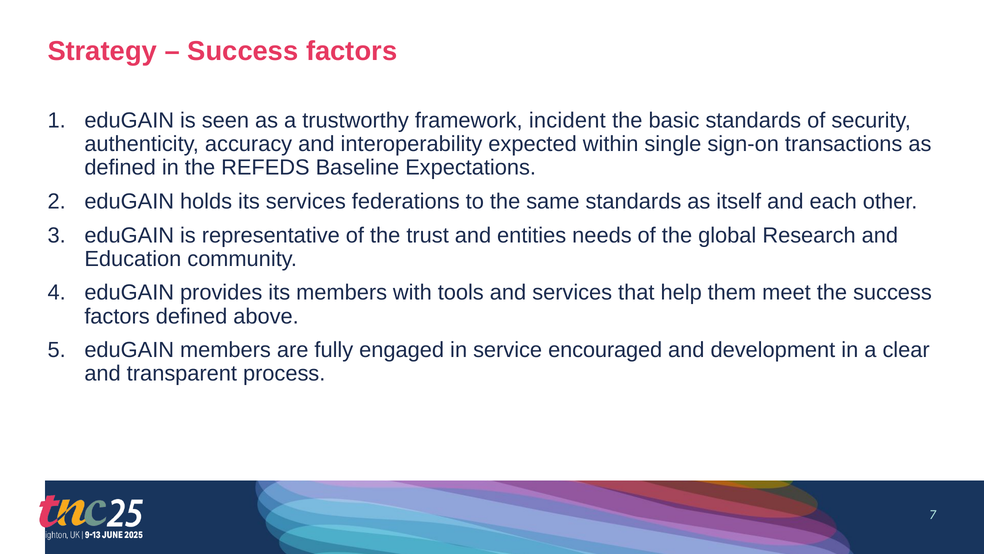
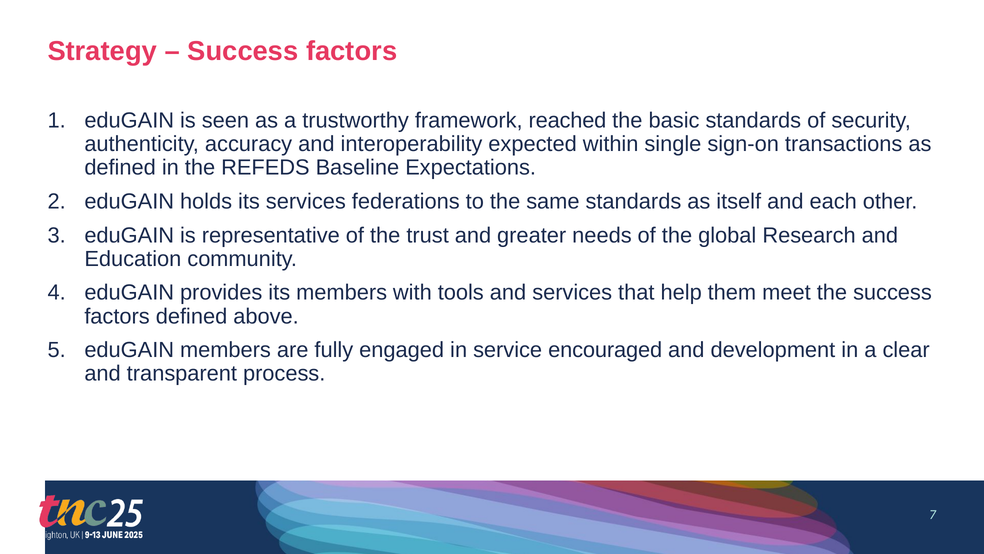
incident: incident -> reached
entities: entities -> greater
